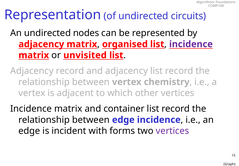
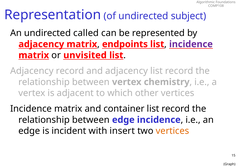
circuits: circuits -> subject
nodes: nodes -> called
organised: organised -> endpoints
forms: forms -> insert
vertices at (172, 130) colour: purple -> orange
